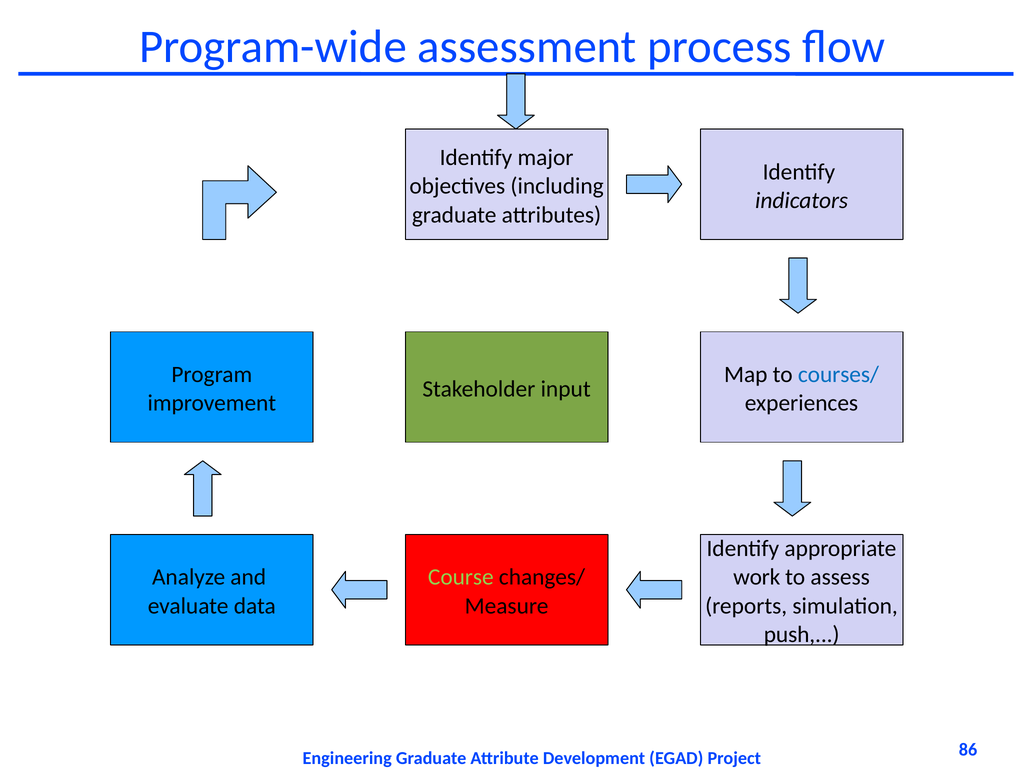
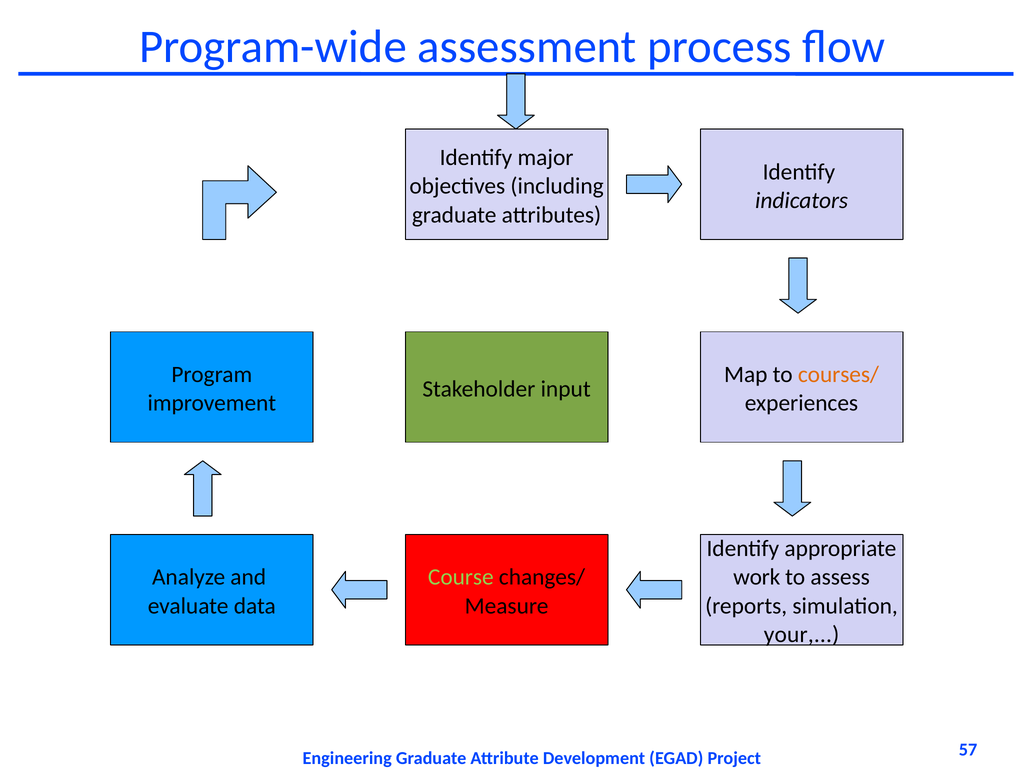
courses/ colour: blue -> orange
push: push -> your
86: 86 -> 57
